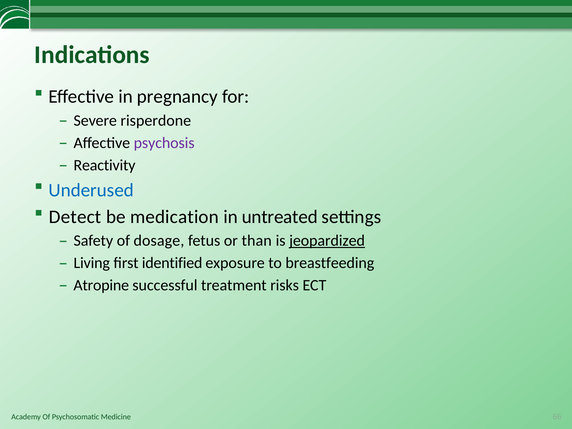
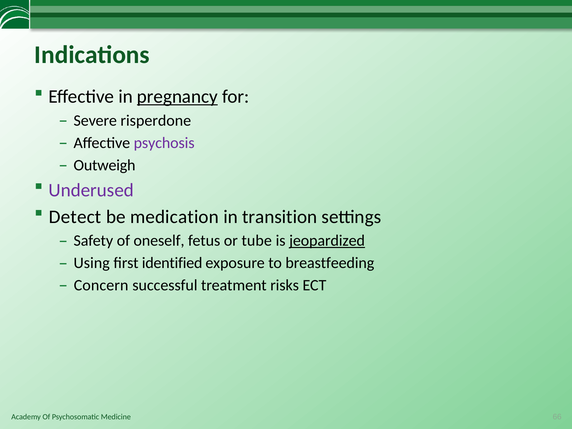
pregnancy underline: none -> present
Reactivity: Reactivity -> Outweigh
Underused colour: blue -> purple
untreated: untreated -> transition
dosage: dosage -> oneself
than: than -> tube
Living: Living -> Using
Atropine: Atropine -> Concern
